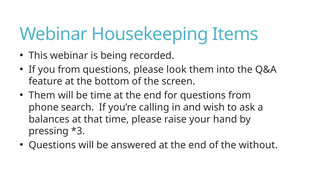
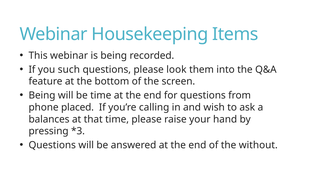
you from: from -> such
Them at (42, 95): Them -> Being
search: search -> placed
